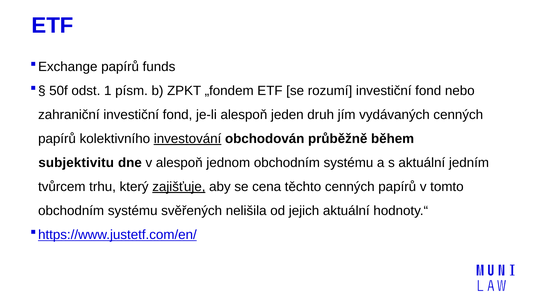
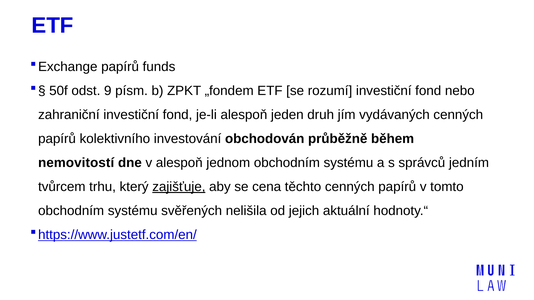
1: 1 -> 9
investování underline: present -> none
subjektivitu: subjektivitu -> nemovitostí
s aktuální: aktuální -> správců
